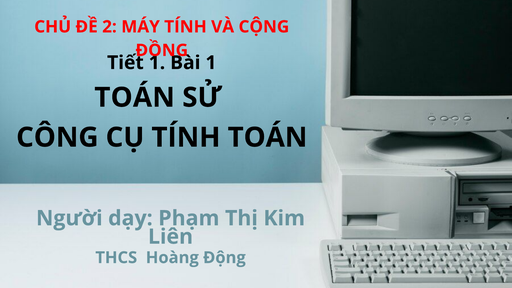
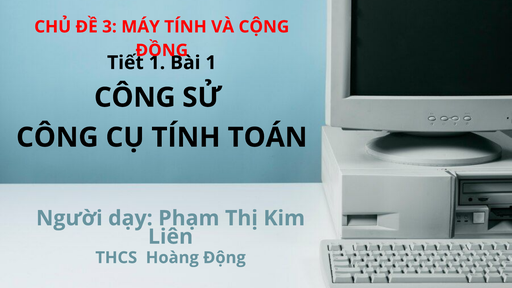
2: 2 -> 3
TOÁN at (135, 98): TOÁN -> CÔNG
